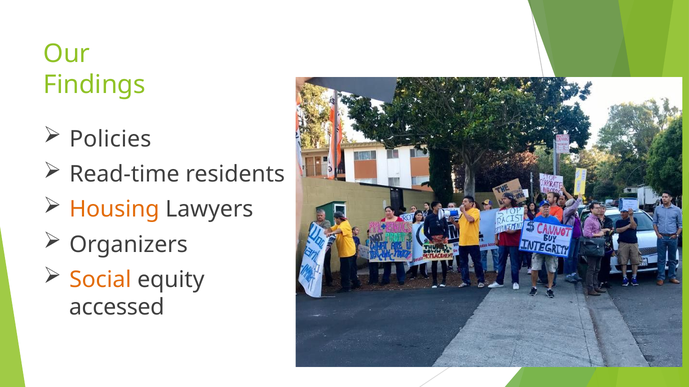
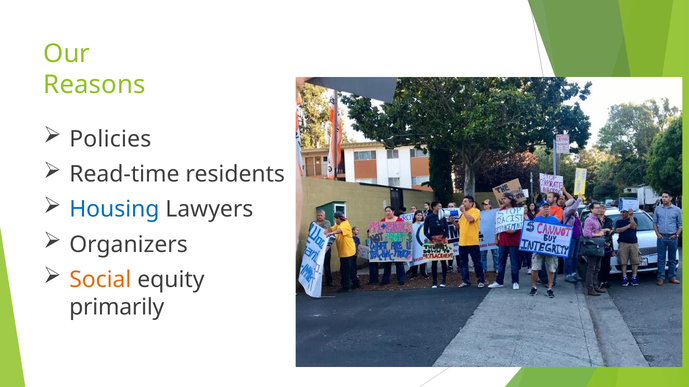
Findings: Findings -> Reasons
Housing colour: orange -> blue
accessed: accessed -> primarily
